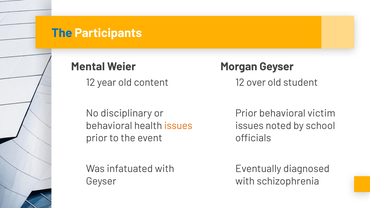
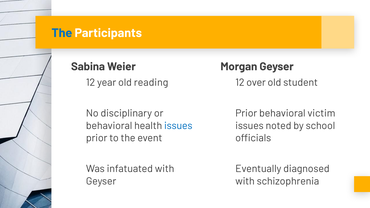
Mental: Mental -> Sabina
content: content -> reading
issues at (178, 126) colour: orange -> blue
